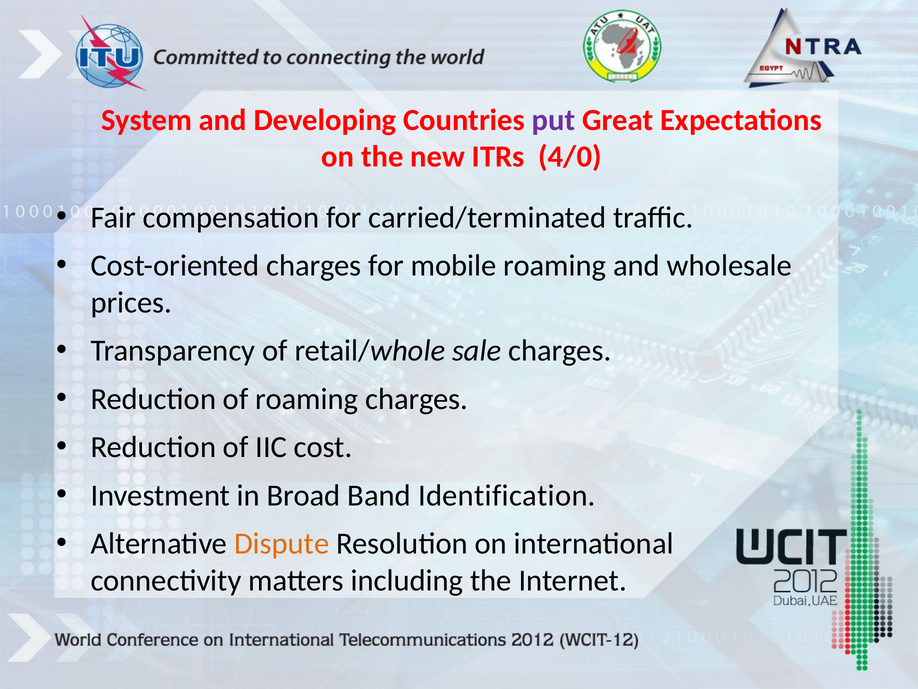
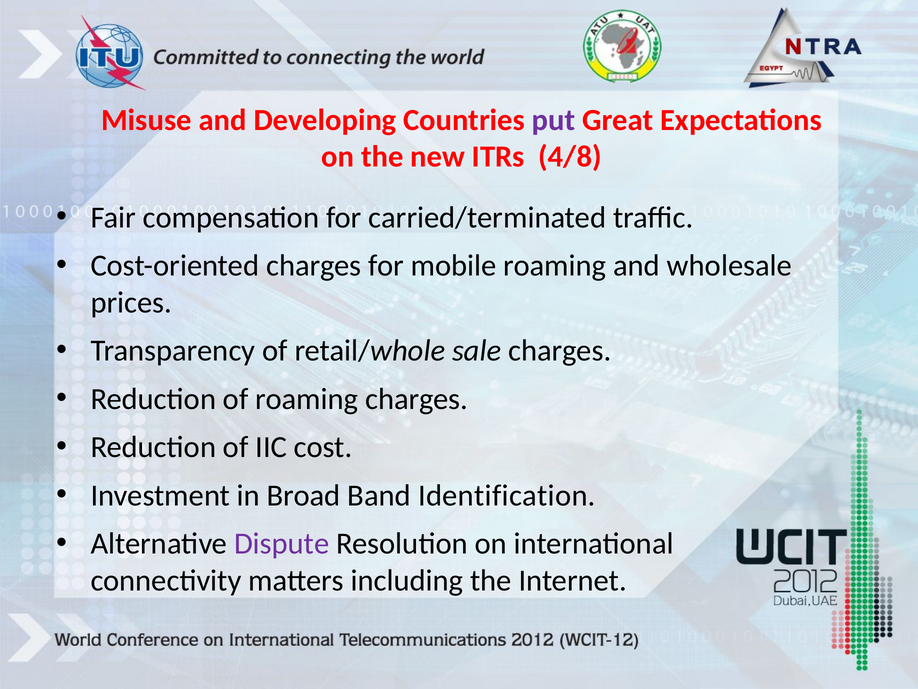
System: System -> Misuse
4/0: 4/0 -> 4/8
Dispute colour: orange -> purple
